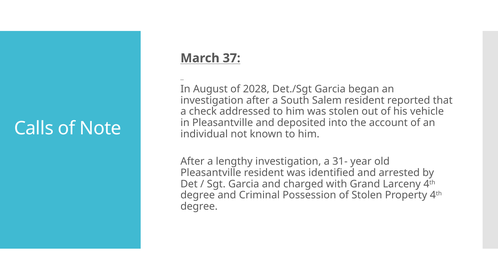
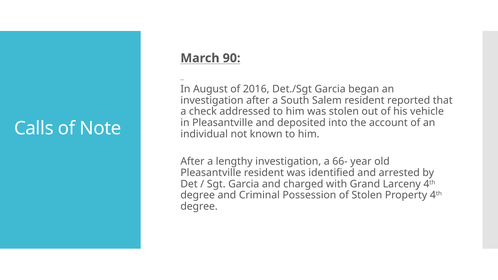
37: 37 -> 90
2028: 2028 -> 2016
31-: 31- -> 66-
